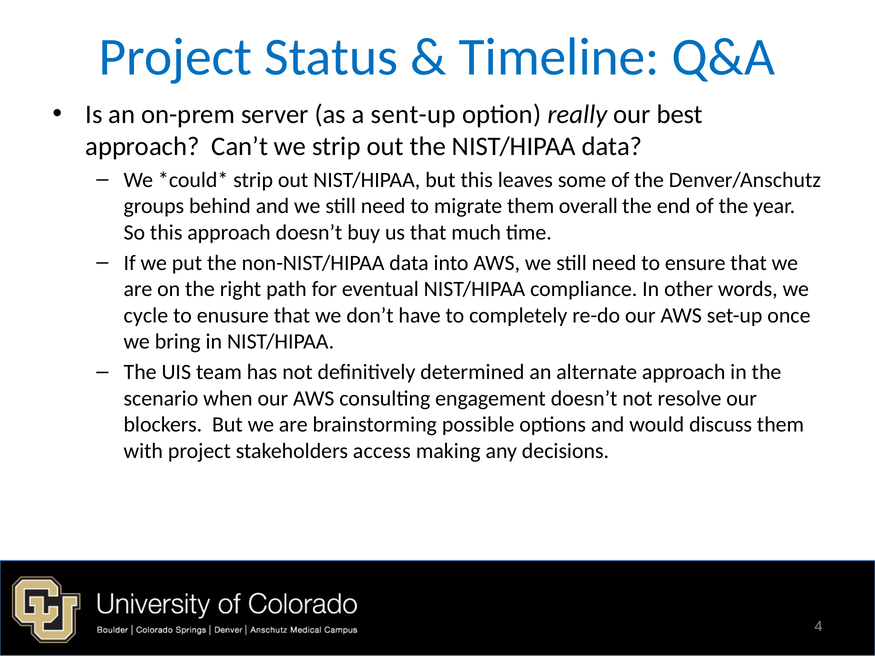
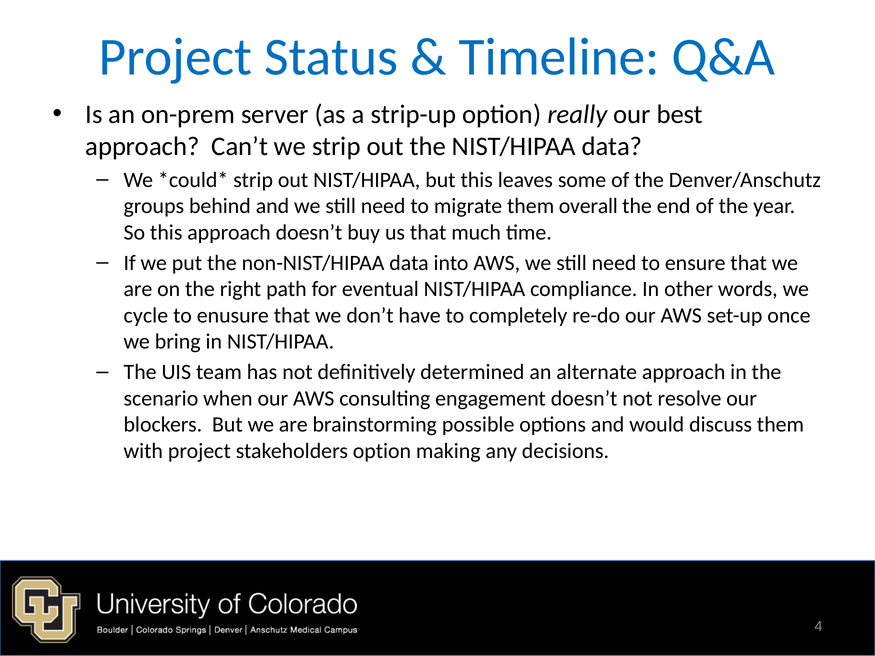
sent-up: sent-up -> strip-up
stakeholders access: access -> option
